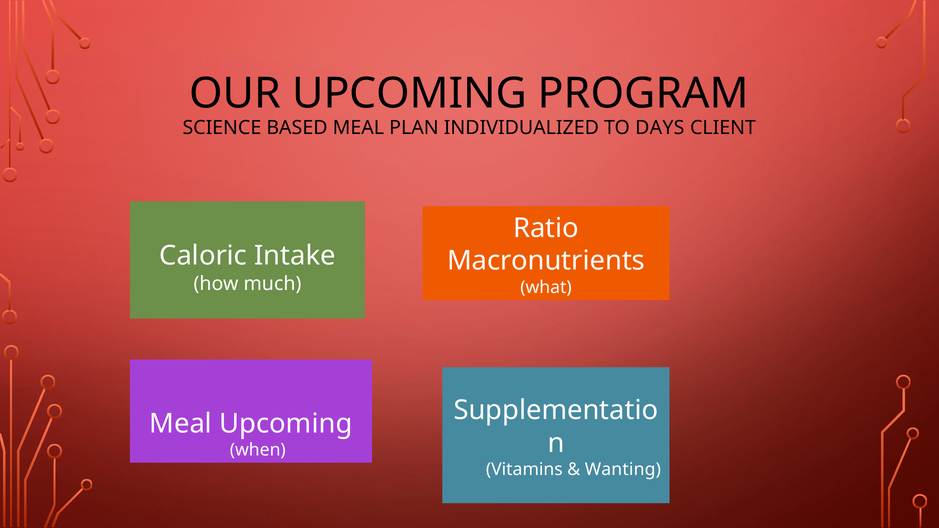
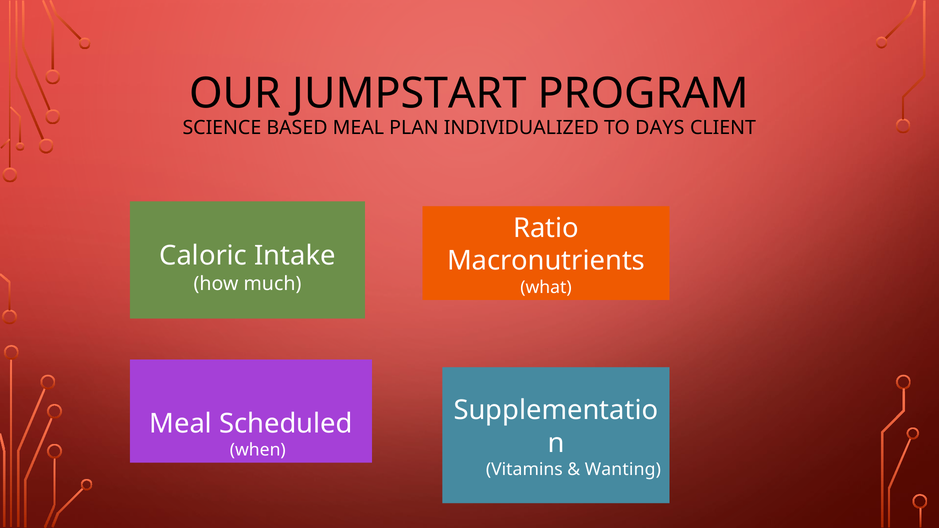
OUR UPCOMING: UPCOMING -> JUMPSTART
Meal Upcoming: Upcoming -> Scheduled
